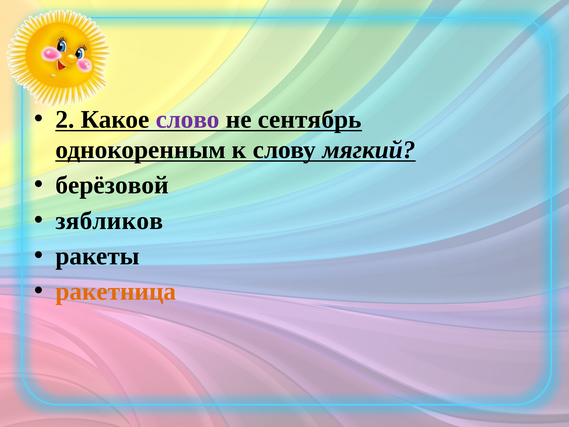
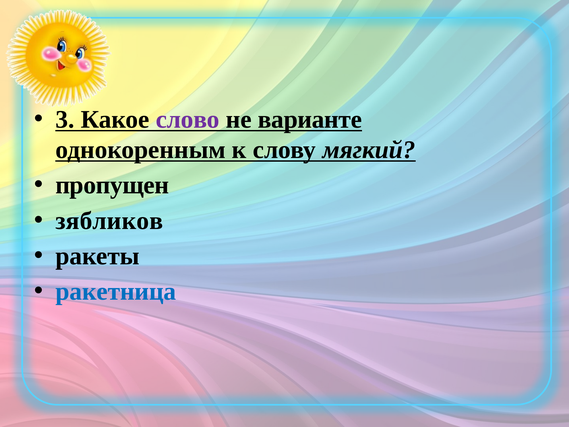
2: 2 -> 3
сентябрь: сентябрь -> варианте
берёзовой: берёзовой -> пропущен
ракетница colour: orange -> blue
